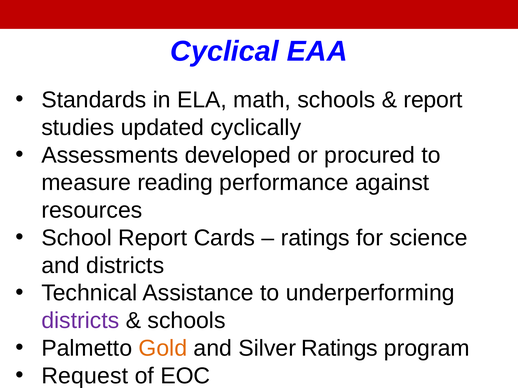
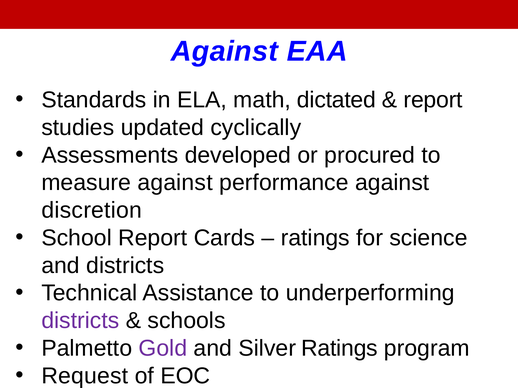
Cyclical at (225, 52): Cyclical -> Against
math schools: schools -> dictated
measure reading: reading -> against
resources: resources -> discretion
Gold colour: orange -> purple
